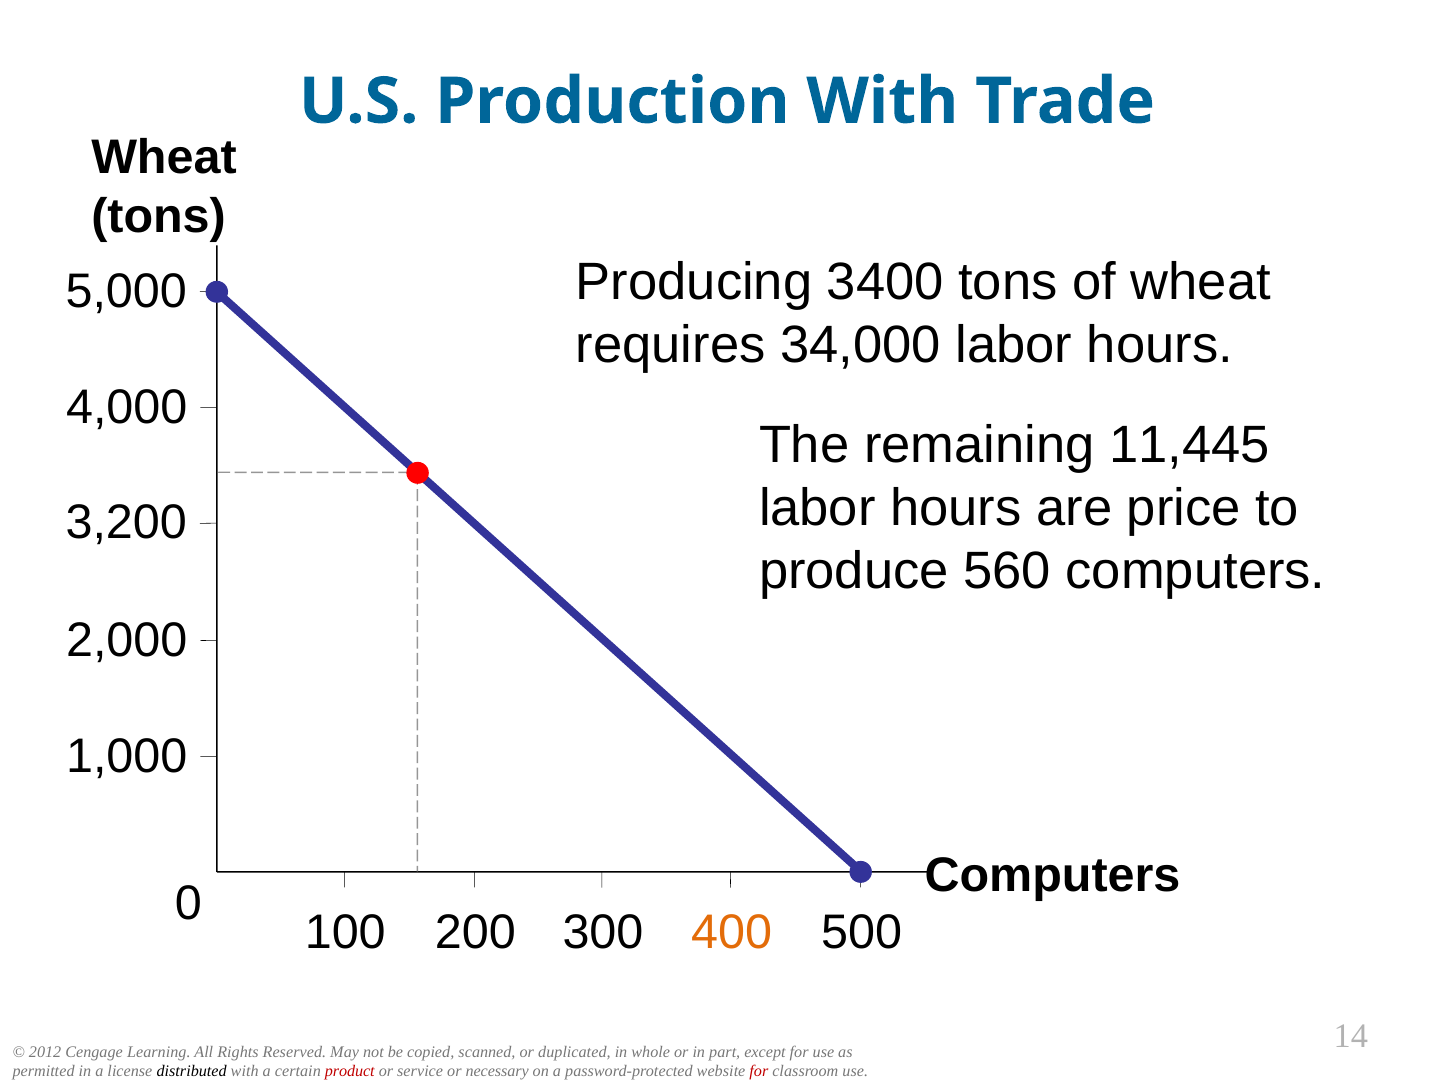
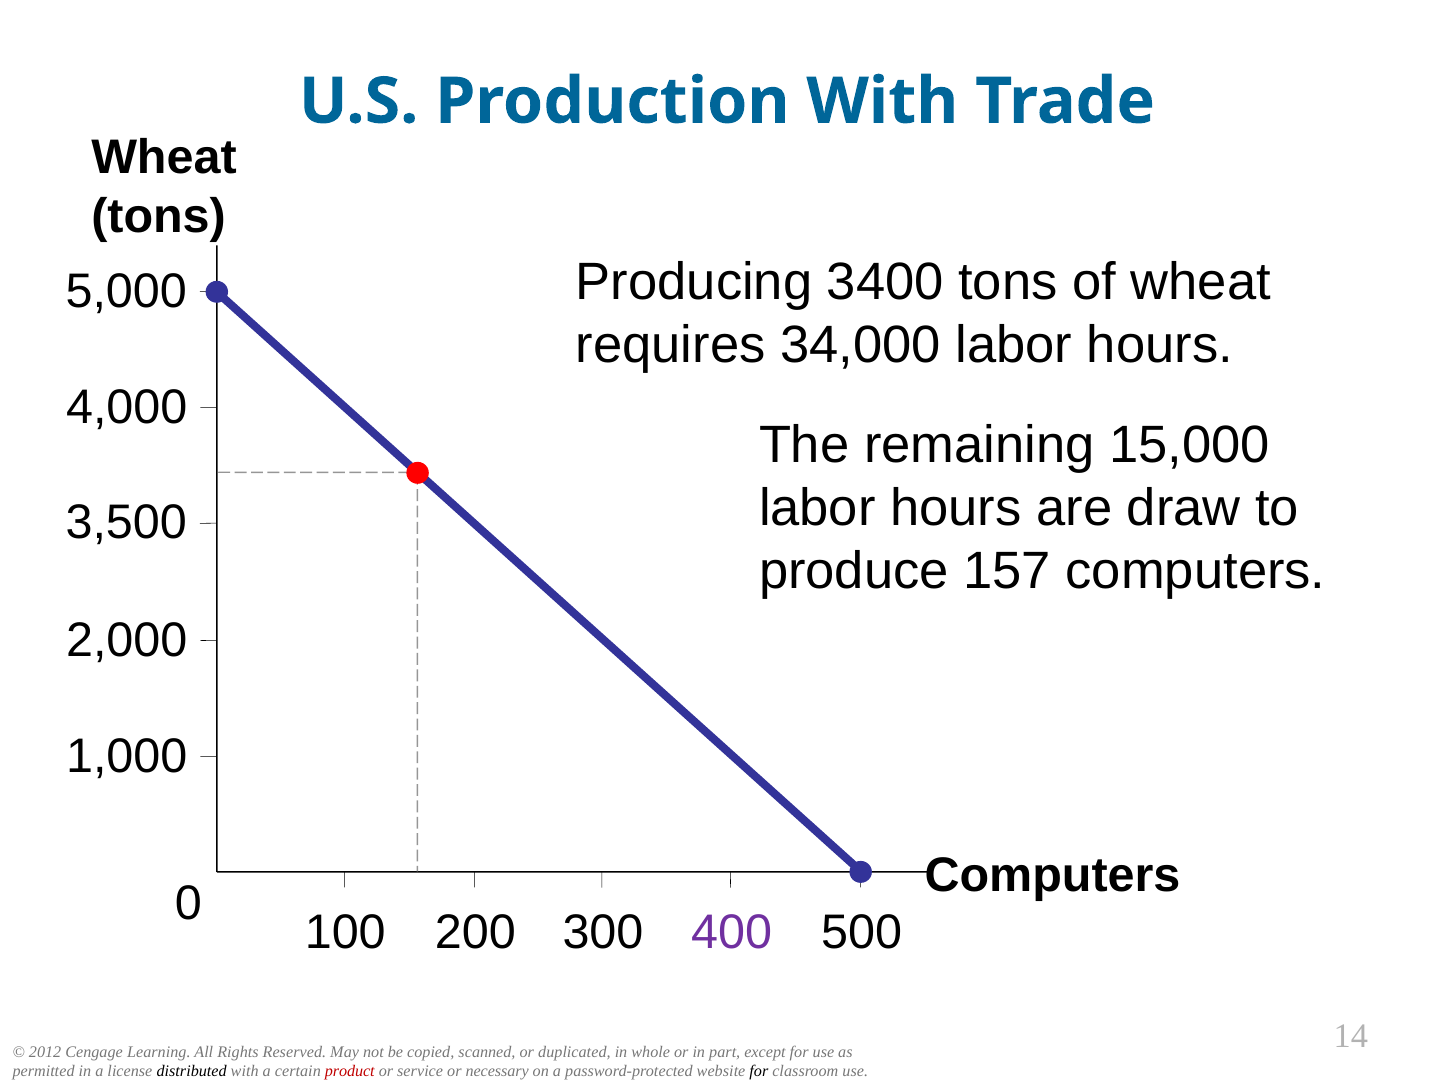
11,445: 11,445 -> 15,000
price: price -> draw
3,200: 3,200 -> 3,500
560: 560 -> 157
400 colour: orange -> purple
for at (759, 1072) colour: red -> black
